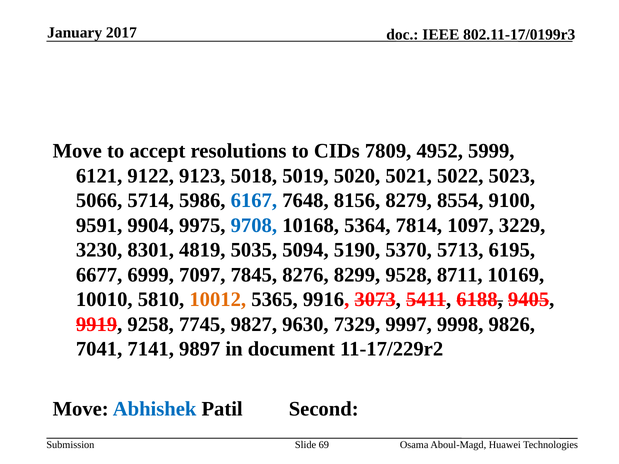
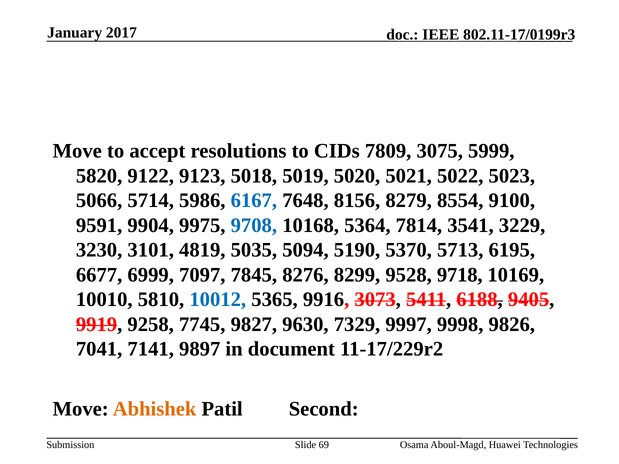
4952: 4952 -> 3075
6121: 6121 -> 5820
1097: 1097 -> 3541
8301: 8301 -> 3101
8711: 8711 -> 9718
10012 colour: orange -> blue
Abhishek colour: blue -> orange
